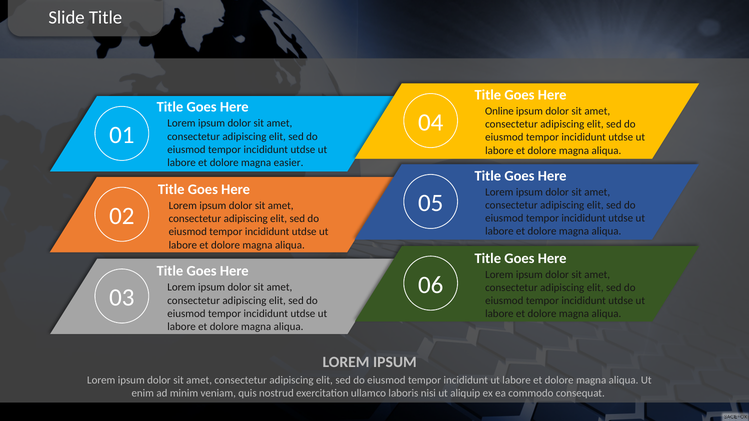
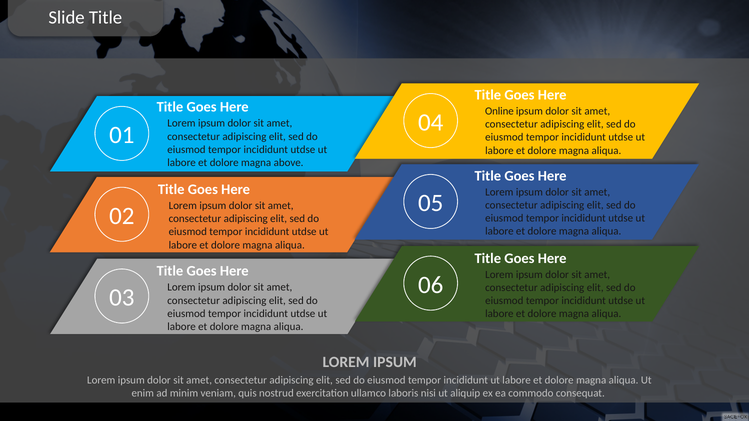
easier: easier -> above
